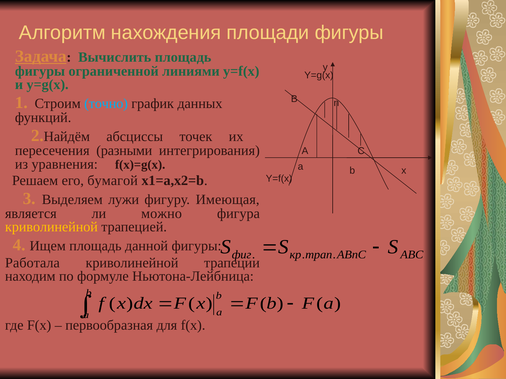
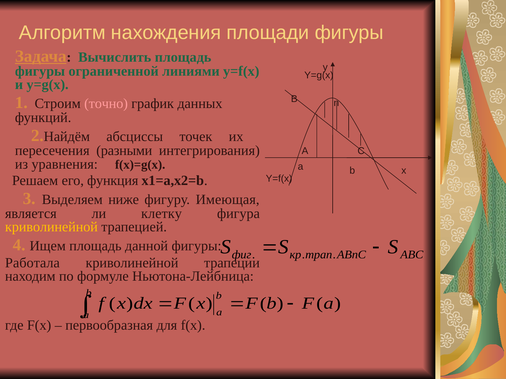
точно colour: light blue -> pink
бумагой: бумагой -> функция
лужи: лужи -> ниже
можно: можно -> клетку
